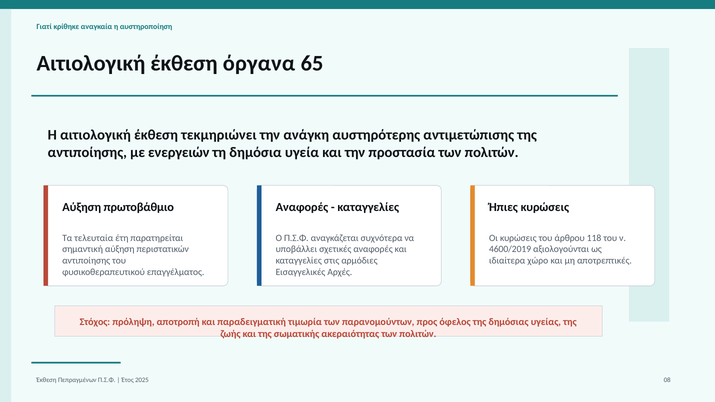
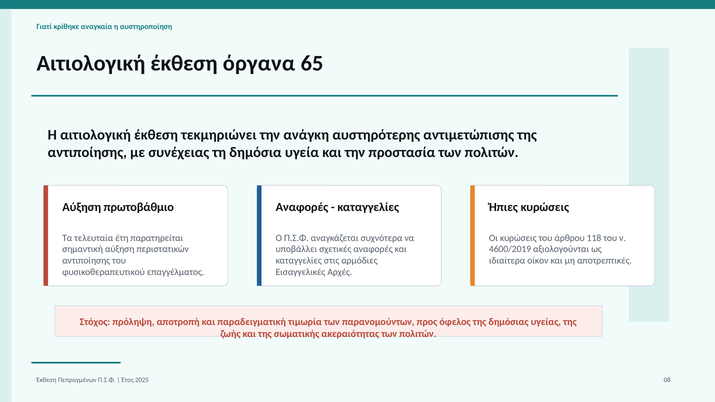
ενεργειών: ενεργειών -> συνέχειας
χώρο: χώρο -> οίκον
